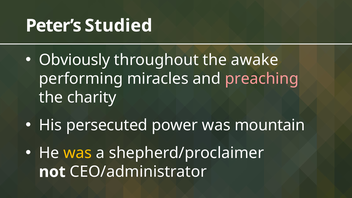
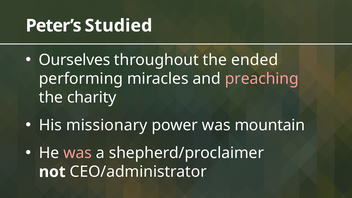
Obviously: Obviously -> Ourselves
awake: awake -> ended
persecuted: persecuted -> missionary
was at (78, 153) colour: yellow -> pink
